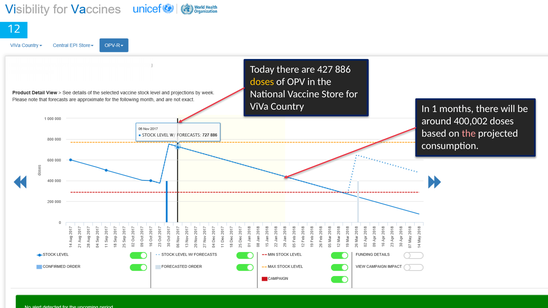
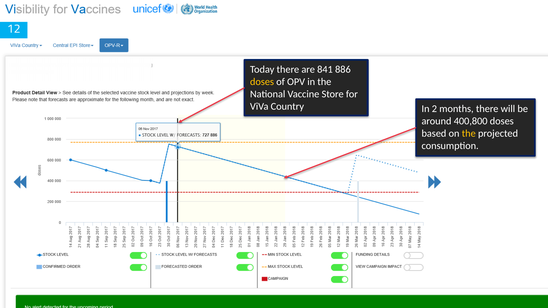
427: 427 -> 841
1: 1 -> 2
400,002: 400,002 -> 400,800
the at (469, 134) colour: pink -> yellow
